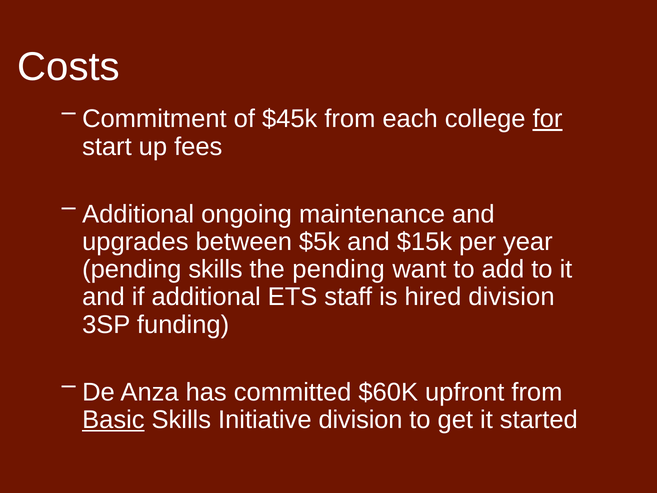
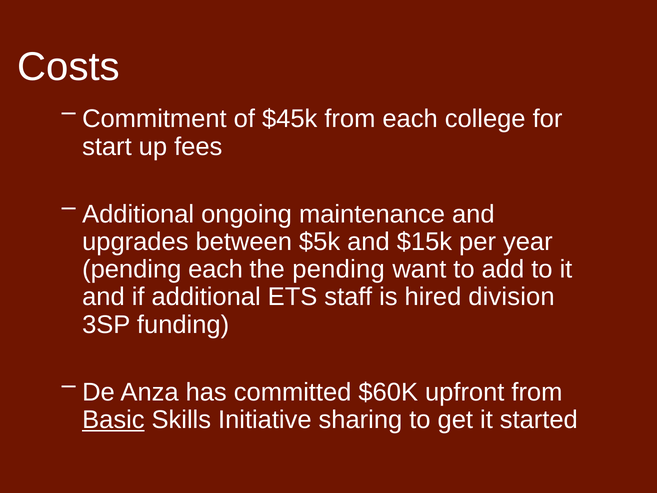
for underline: present -> none
pending skills: skills -> each
Initiative division: division -> sharing
